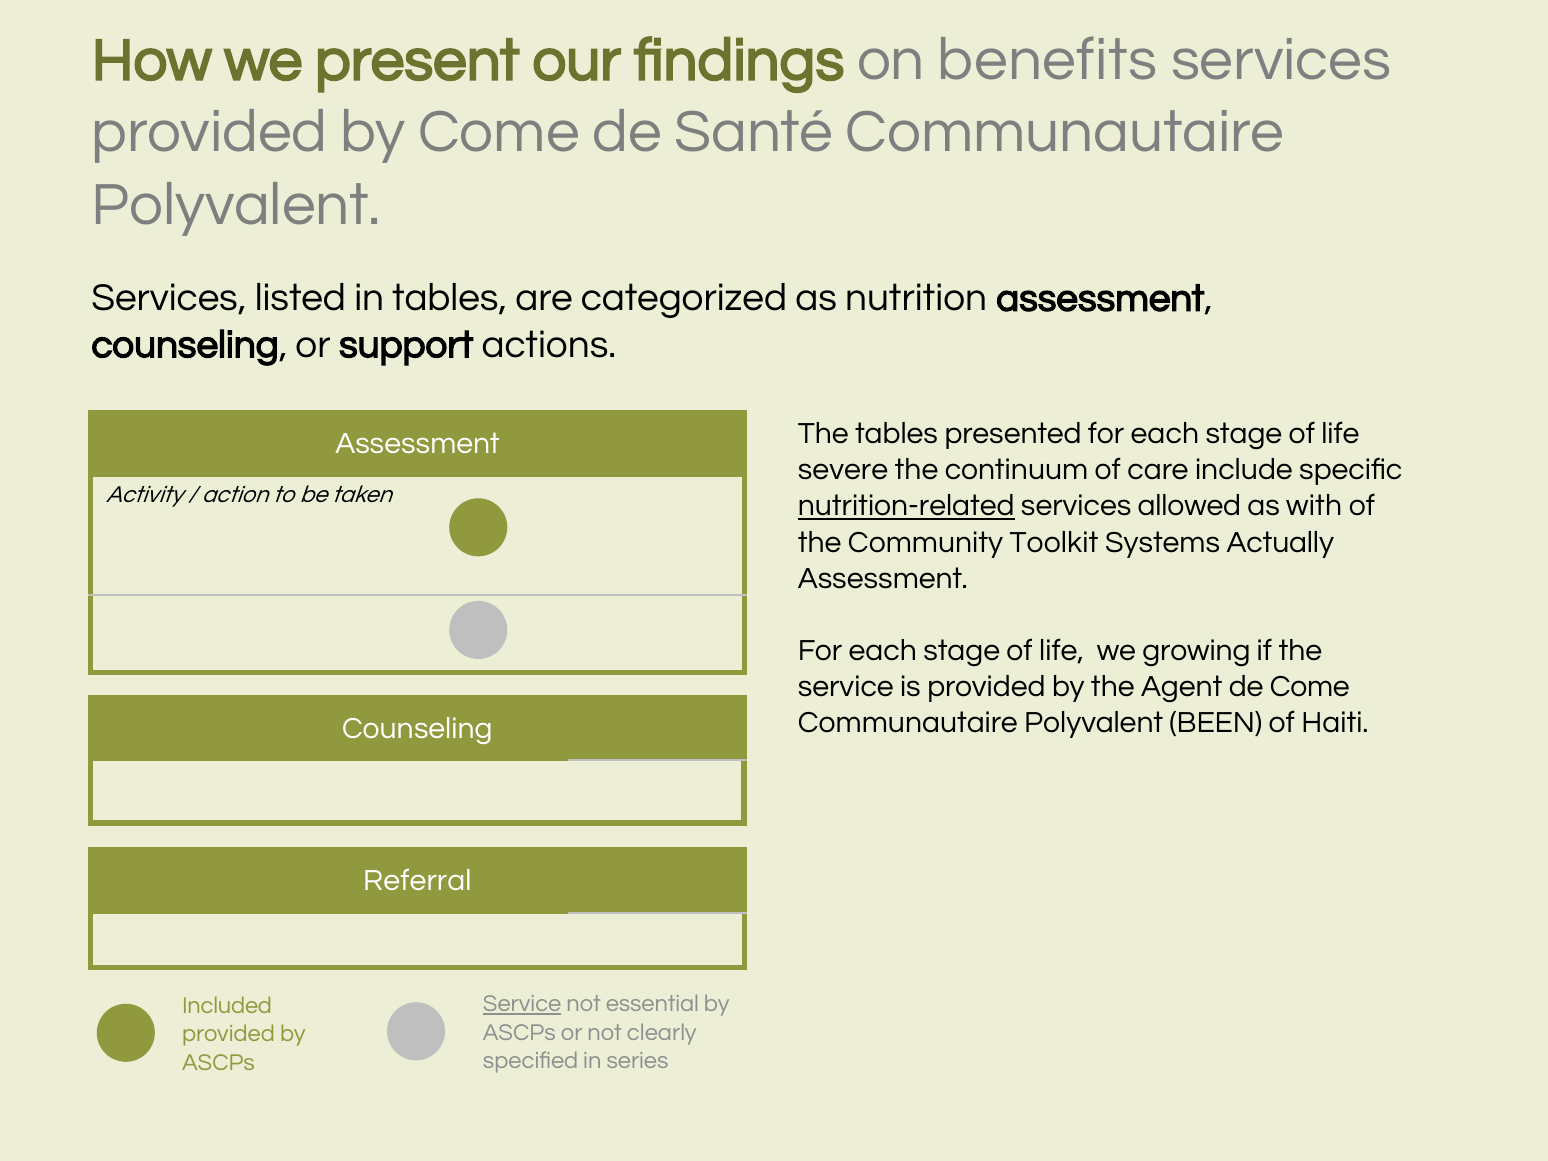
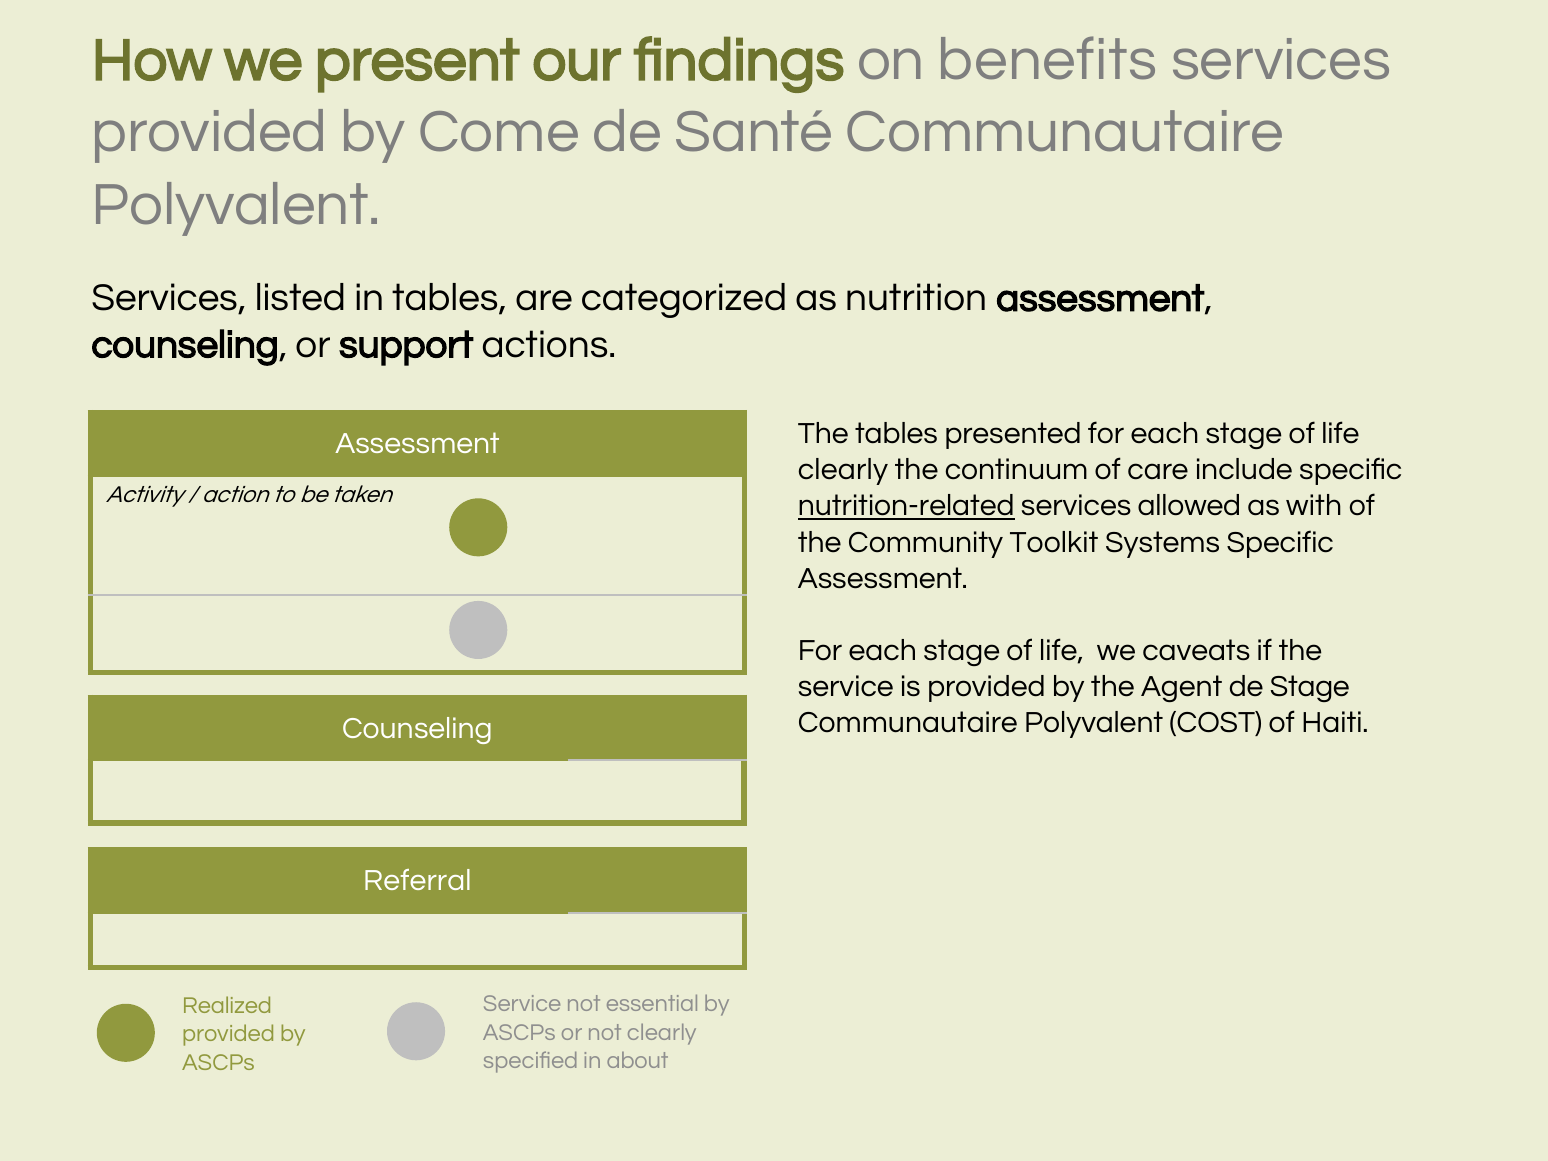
severe at (843, 470): severe -> clearly
Systems Actually: Actually -> Specific
growing: growing -> caveats
de Come: Come -> Stage
BEEN: BEEN -> COST
Service at (522, 1004) underline: present -> none
Included: Included -> Realized
series: series -> about
